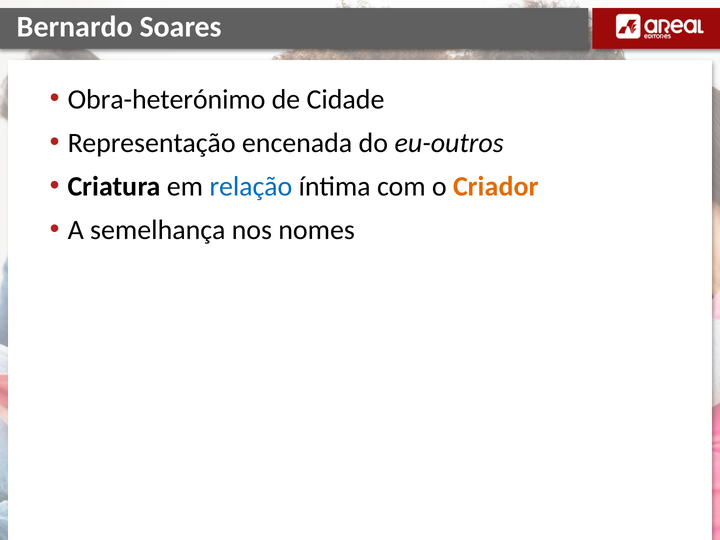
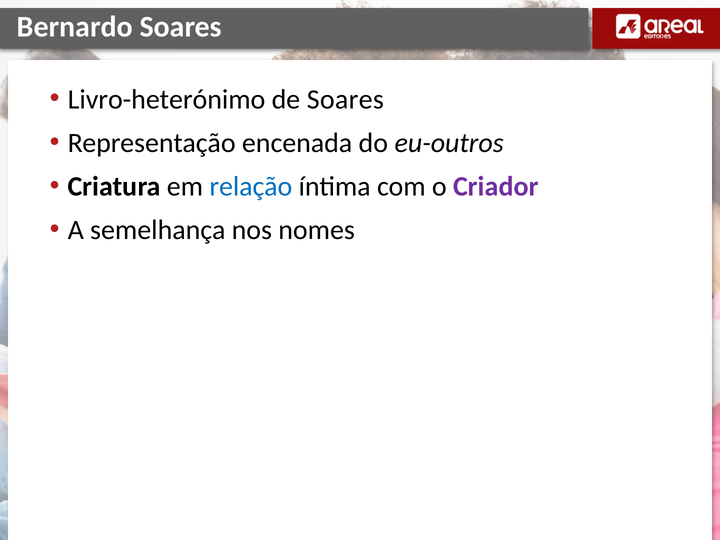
Obra-heterónimo: Obra-heterónimo -> Livro-heterónimo
de Cidade: Cidade -> Soares
Criador colour: orange -> purple
